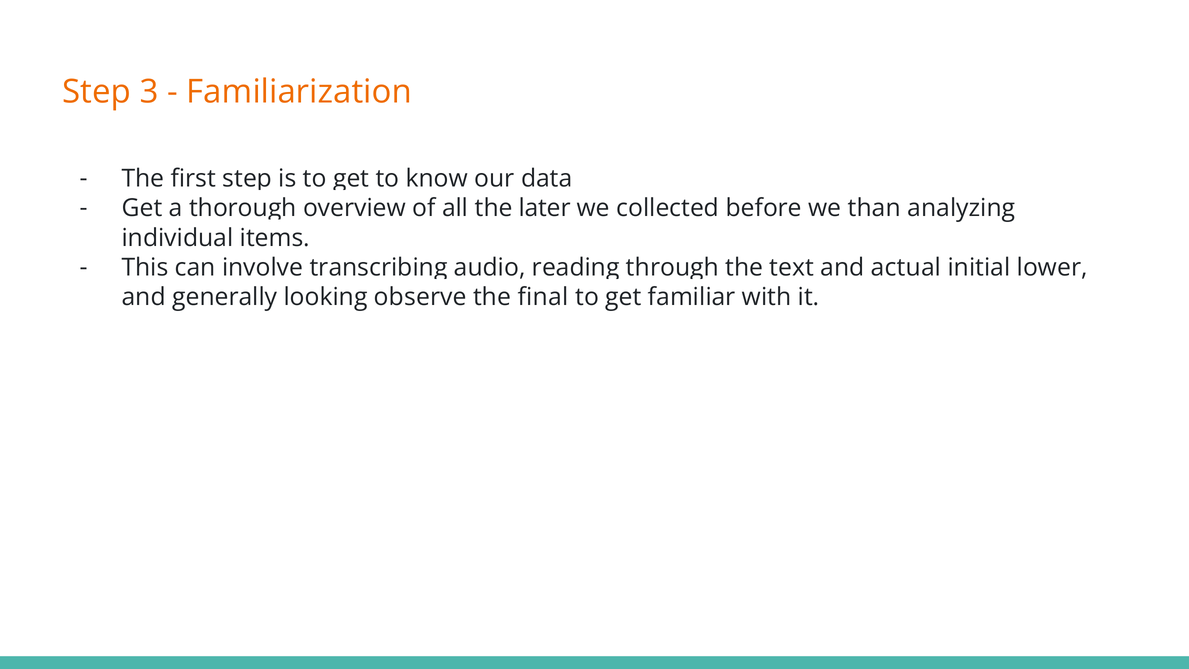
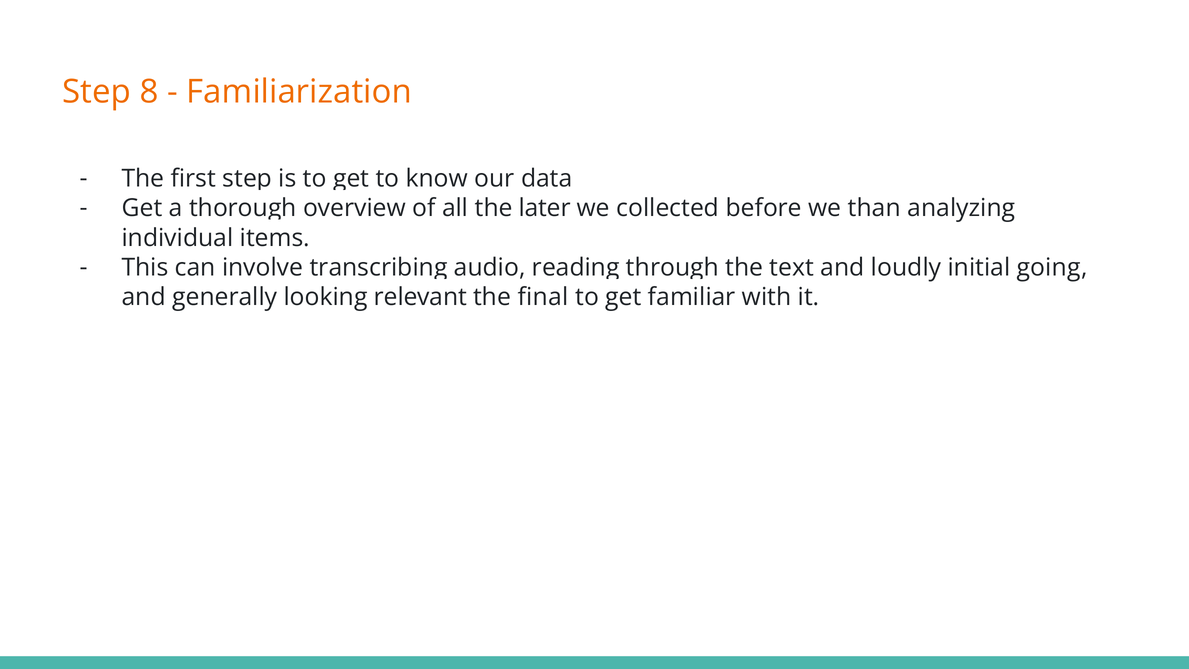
3: 3 -> 8
actual: actual -> loudly
lower: lower -> going
observe: observe -> relevant
